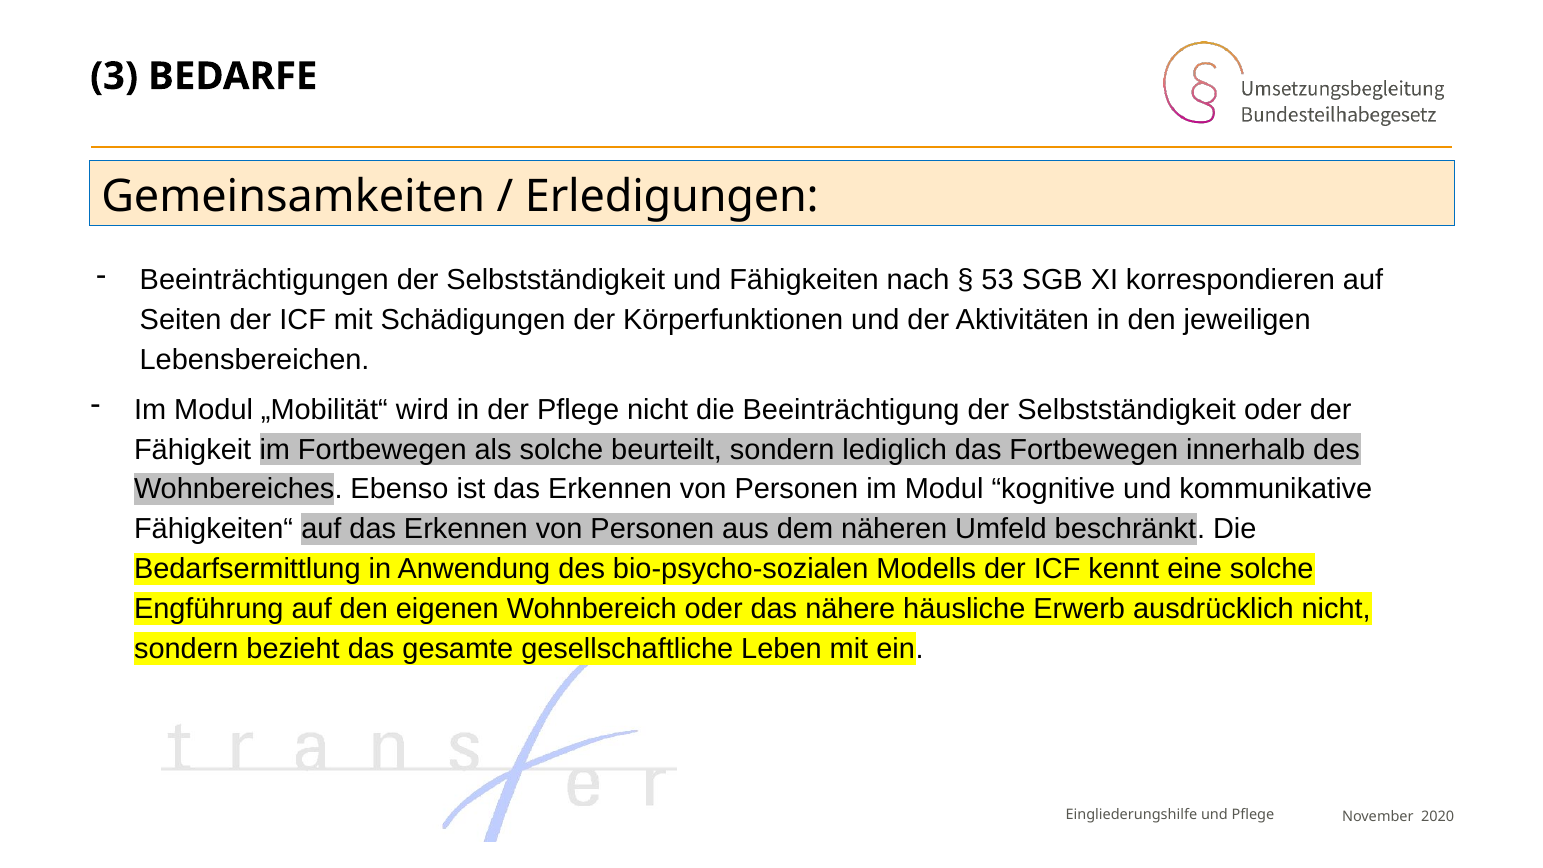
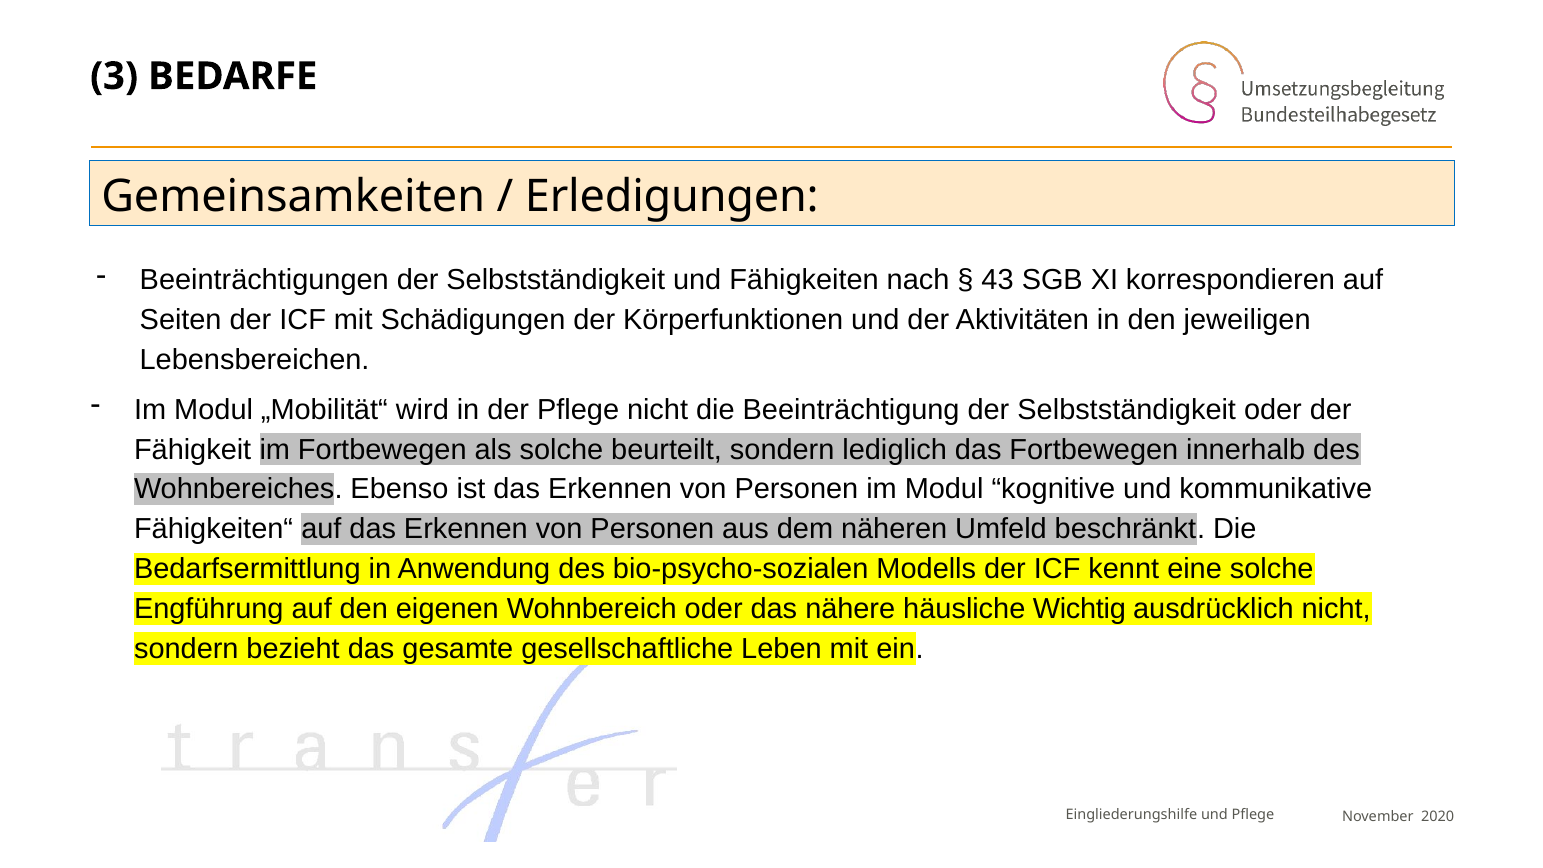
53: 53 -> 43
Erwerb: Erwerb -> Wichtig
